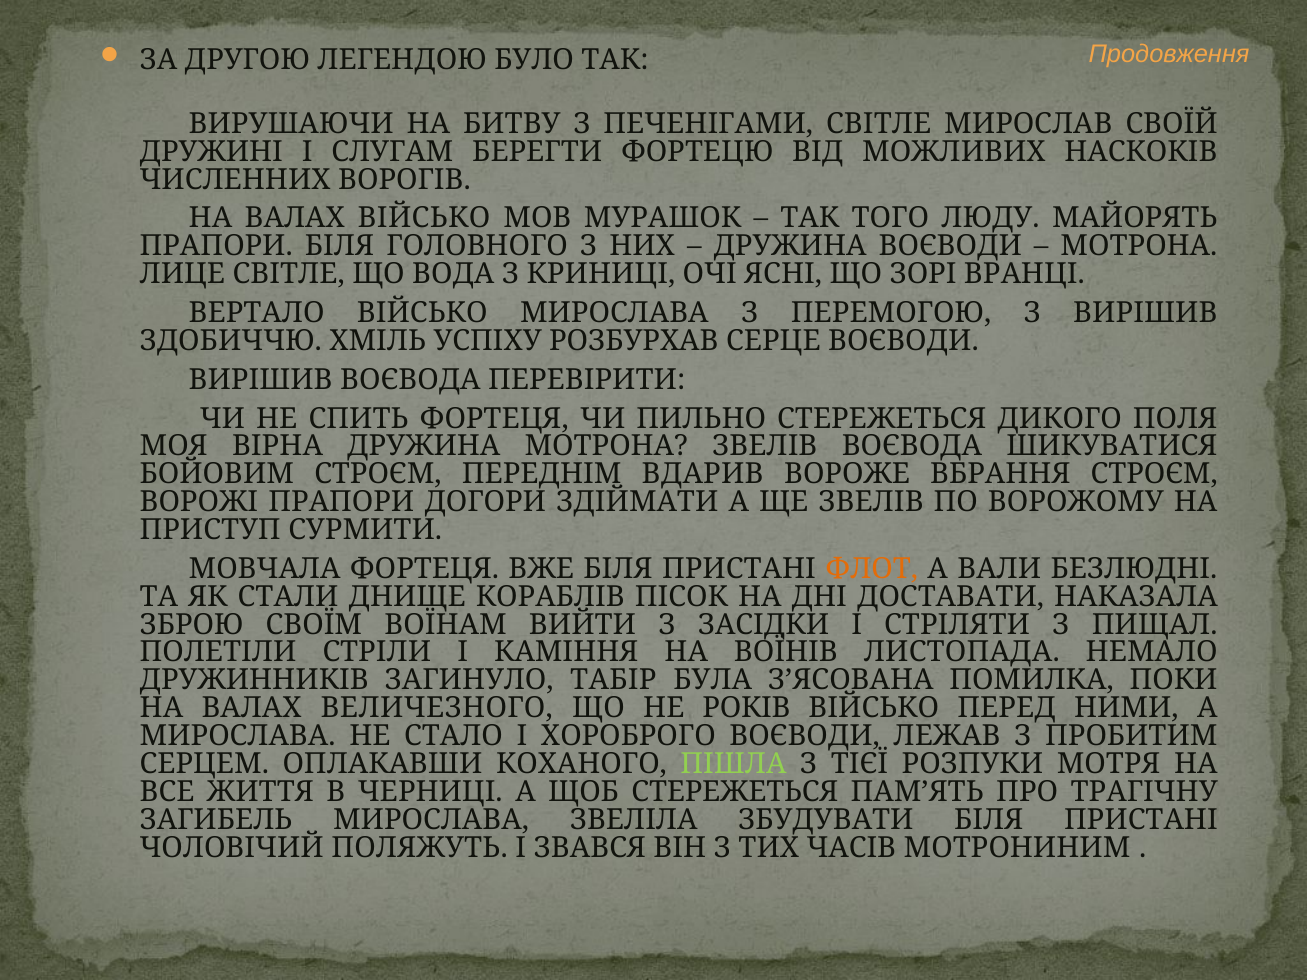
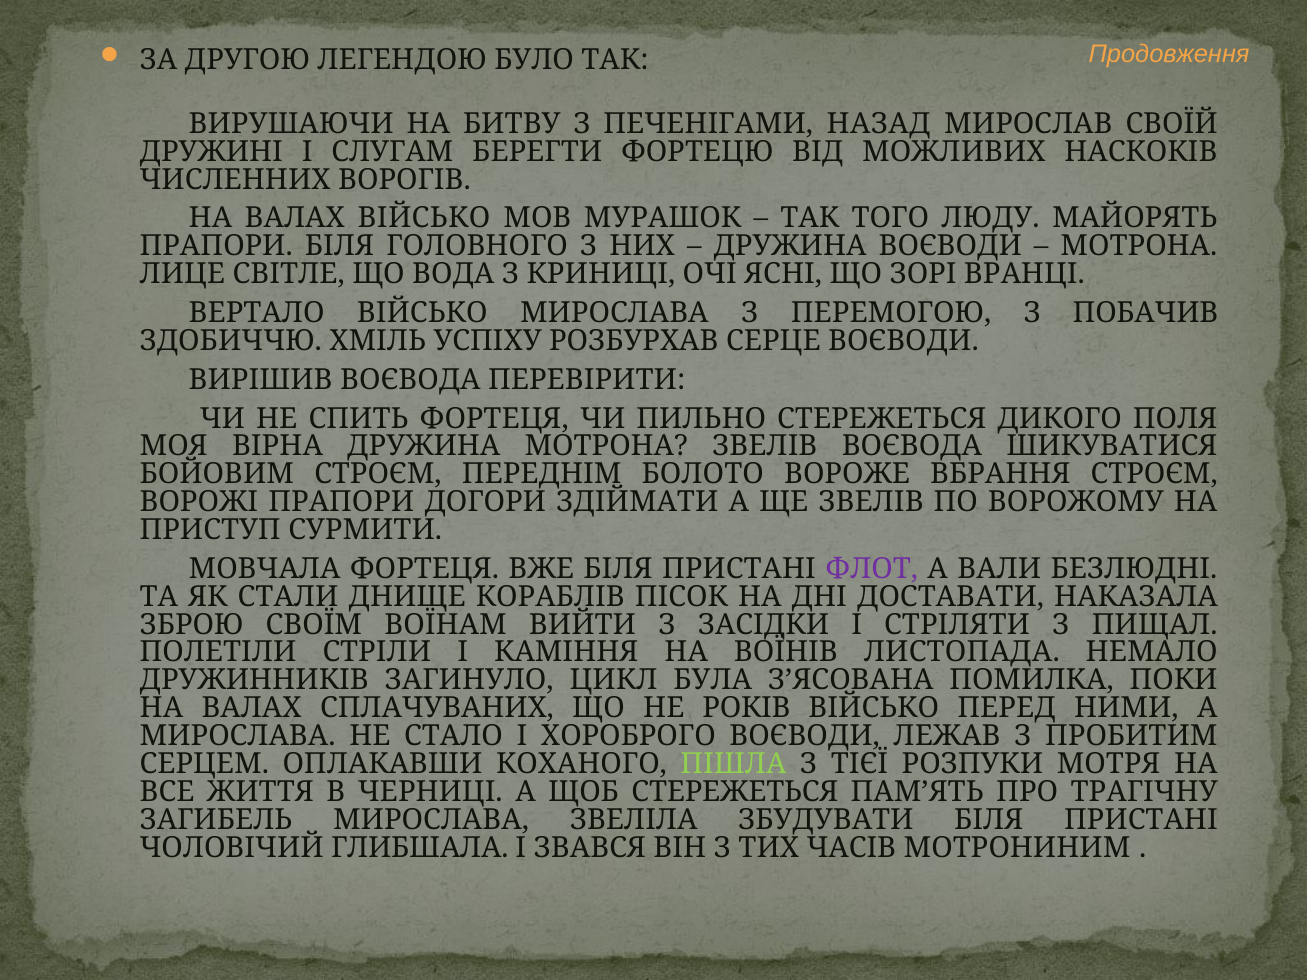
ПЕЧЕНІГАМИ СВІТЛЕ: СВІТЛЕ -> НАЗАД
З ВИРІШИВ: ВИРІШИВ -> ПОБАЧИВ
ВДАРИВ: ВДАРИВ -> БОЛОТО
ФЛОТ colour: orange -> purple
ТАБІР: ТАБІР -> ЦИКЛ
ВЕЛИЧЕЗНОГО: ВЕЛИЧЕЗНОГО -> СПЛАЧУВАНИХ
ПОЛЯЖУТЬ: ПОЛЯЖУТЬ -> ГЛИБШАЛА
